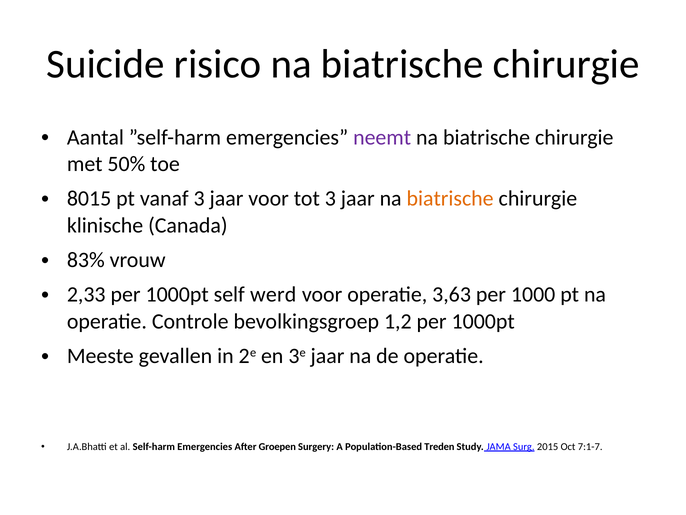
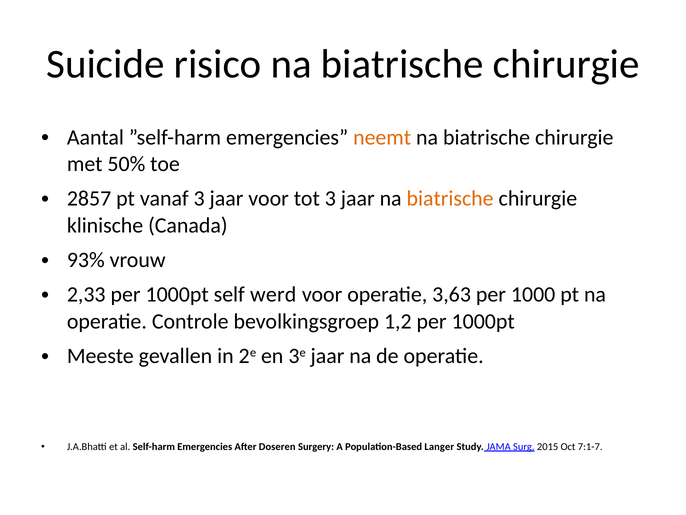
neemt colour: purple -> orange
8015: 8015 -> 2857
83%: 83% -> 93%
Groepen: Groepen -> Doseren
Treden: Treden -> Langer
